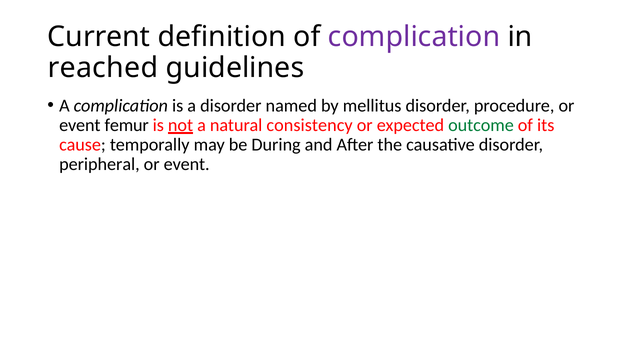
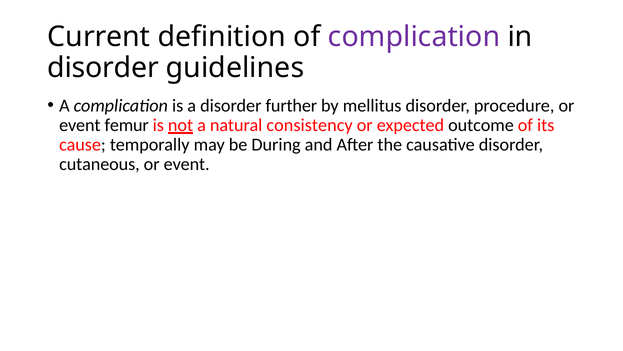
reached at (103, 68): reached -> disorder
named: named -> further
outcome colour: green -> black
peripheral: peripheral -> cutaneous
